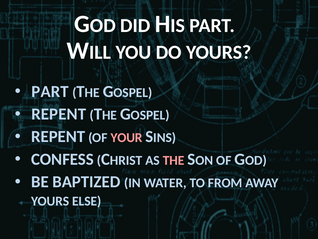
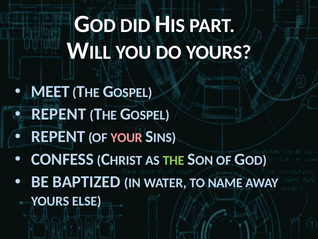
PART at (50, 91): PART -> MEET
THE colour: pink -> light green
FROM: FROM -> NAME
